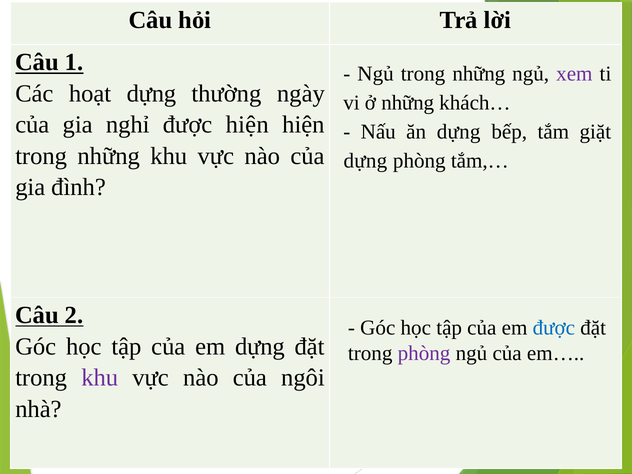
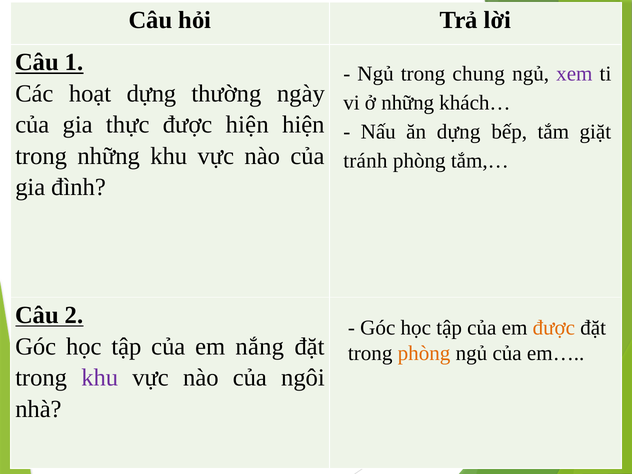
Ngủ trong những: những -> chung
nghỉ: nghỉ -> thực
dựng at (365, 161): dựng -> tránh
được at (554, 328) colour: blue -> orange
em dựng: dựng -> nắng
phòng at (424, 353) colour: purple -> orange
